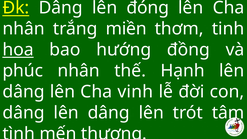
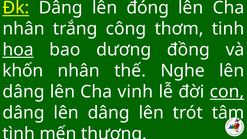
miền: miền -> công
hướng: hướng -> dương
phúc: phúc -> khốn
Hạnh: Hạnh -> Nghe
con underline: none -> present
